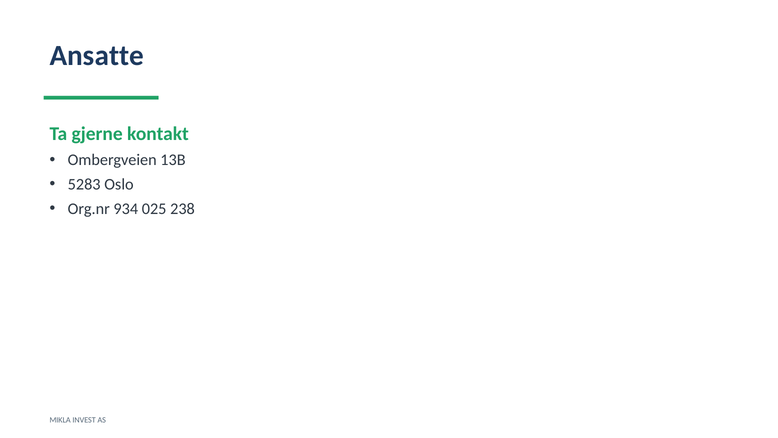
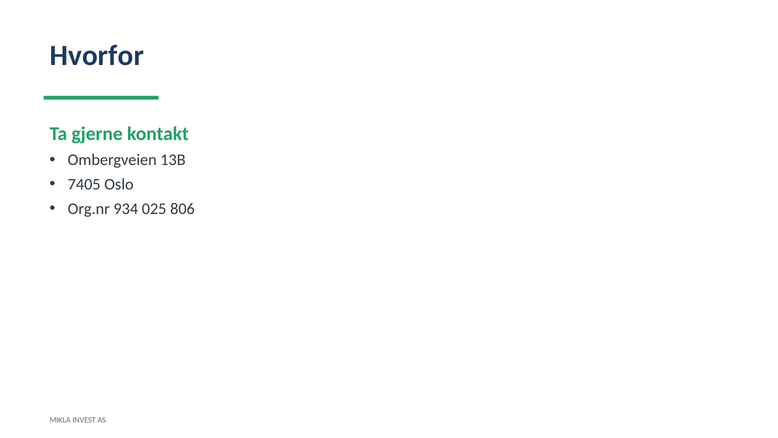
Ansatte: Ansatte -> Hvorfor
5283: 5283 -> 7405
238: 238 -> 806
